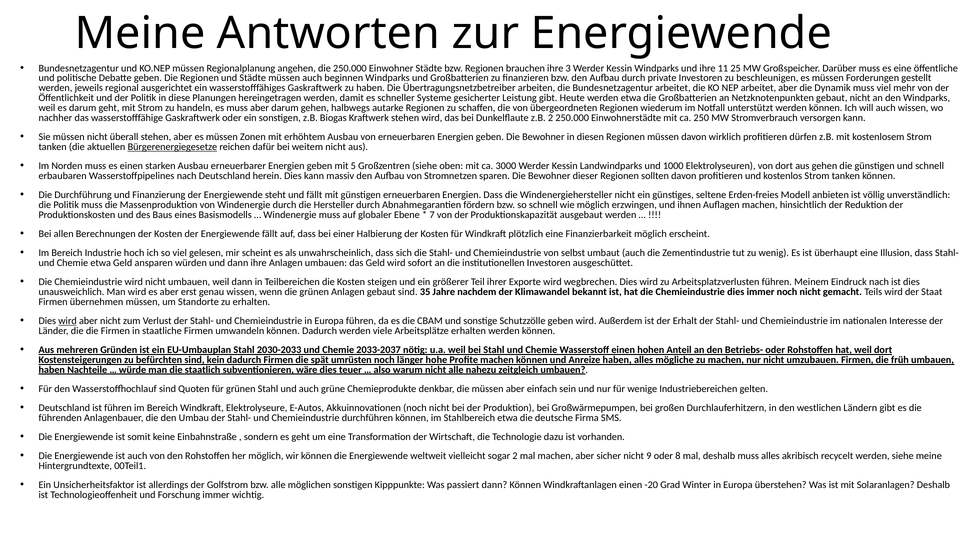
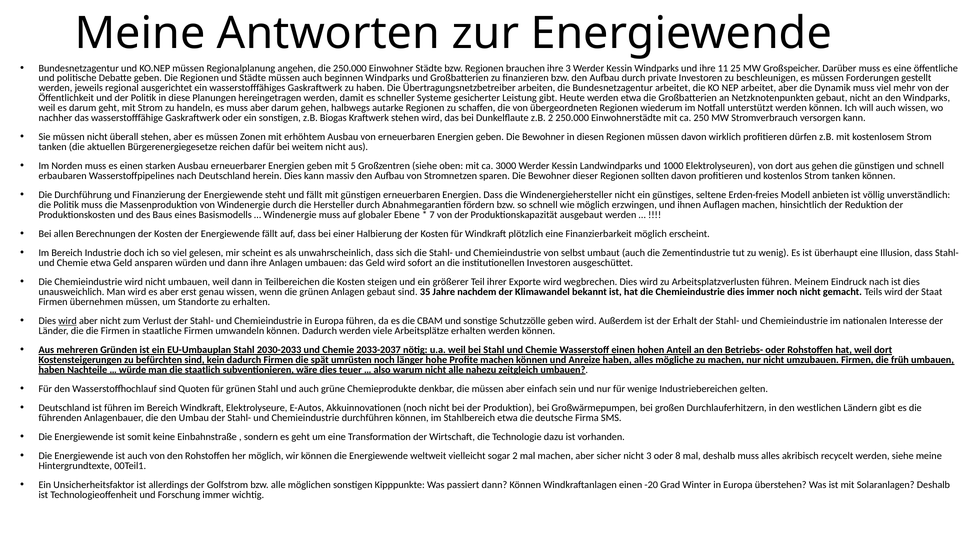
Bürgerenergiegesetze underline: present -> none
hoch: hoch -> doch
nicht 9: 9 -> 3
